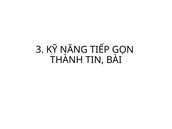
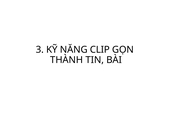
TIẾP: TIẾP -> CLIP
